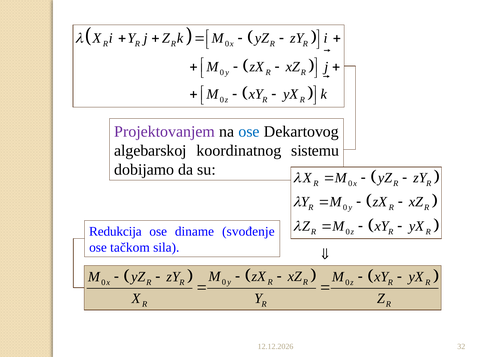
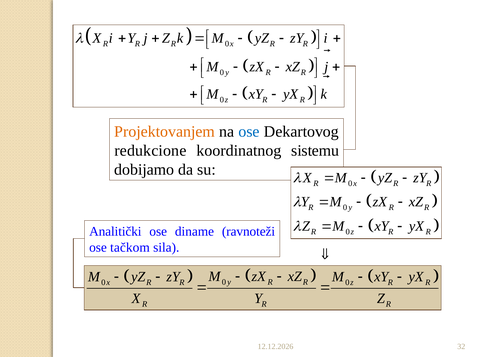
Projektovanjem colour: purple -> orange
algebarskoj: algebarskoj -> redukcione
Redukcija: Redukcija -> Analitički
svođenje: svođenje -> ravnoteži
